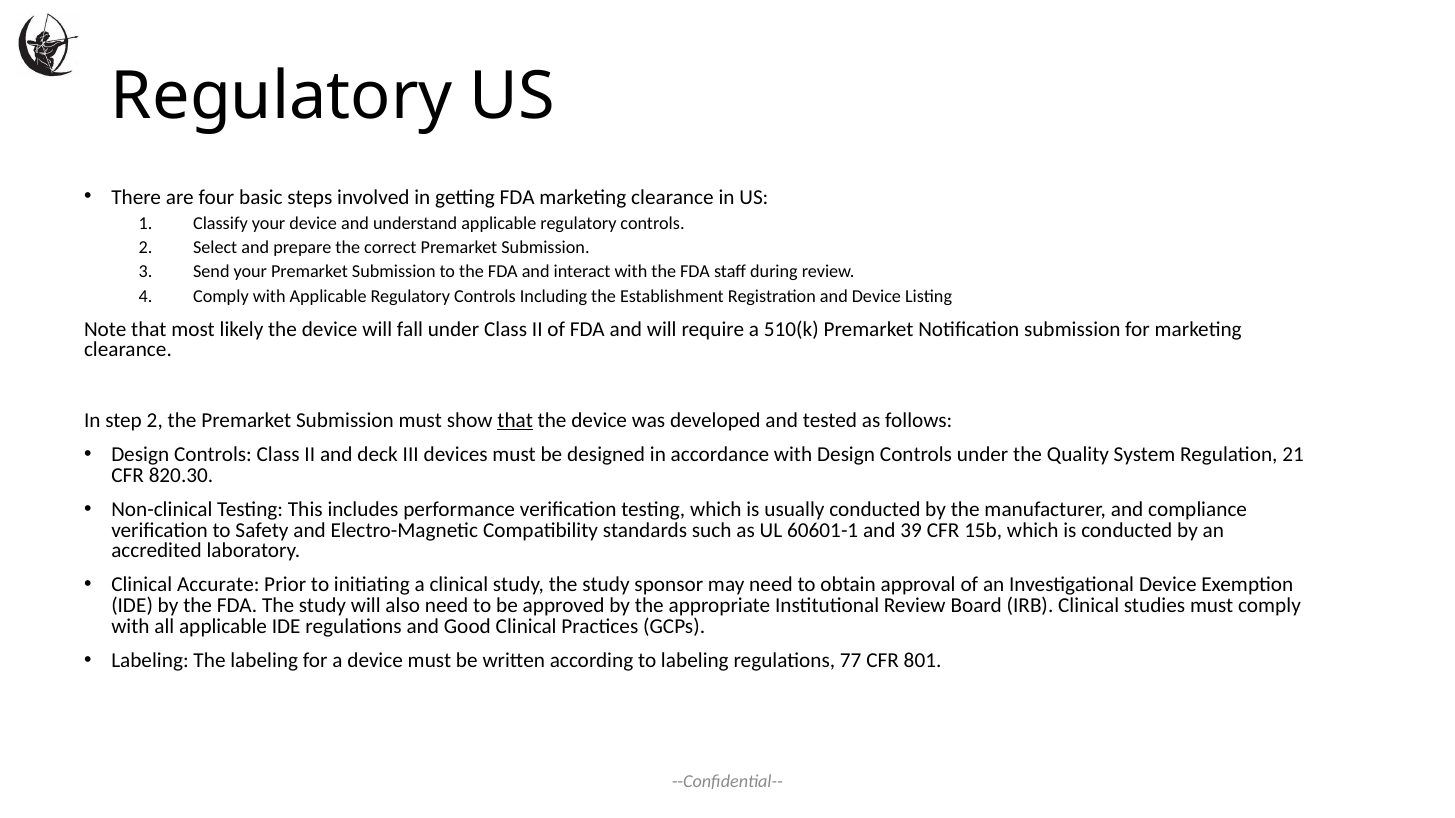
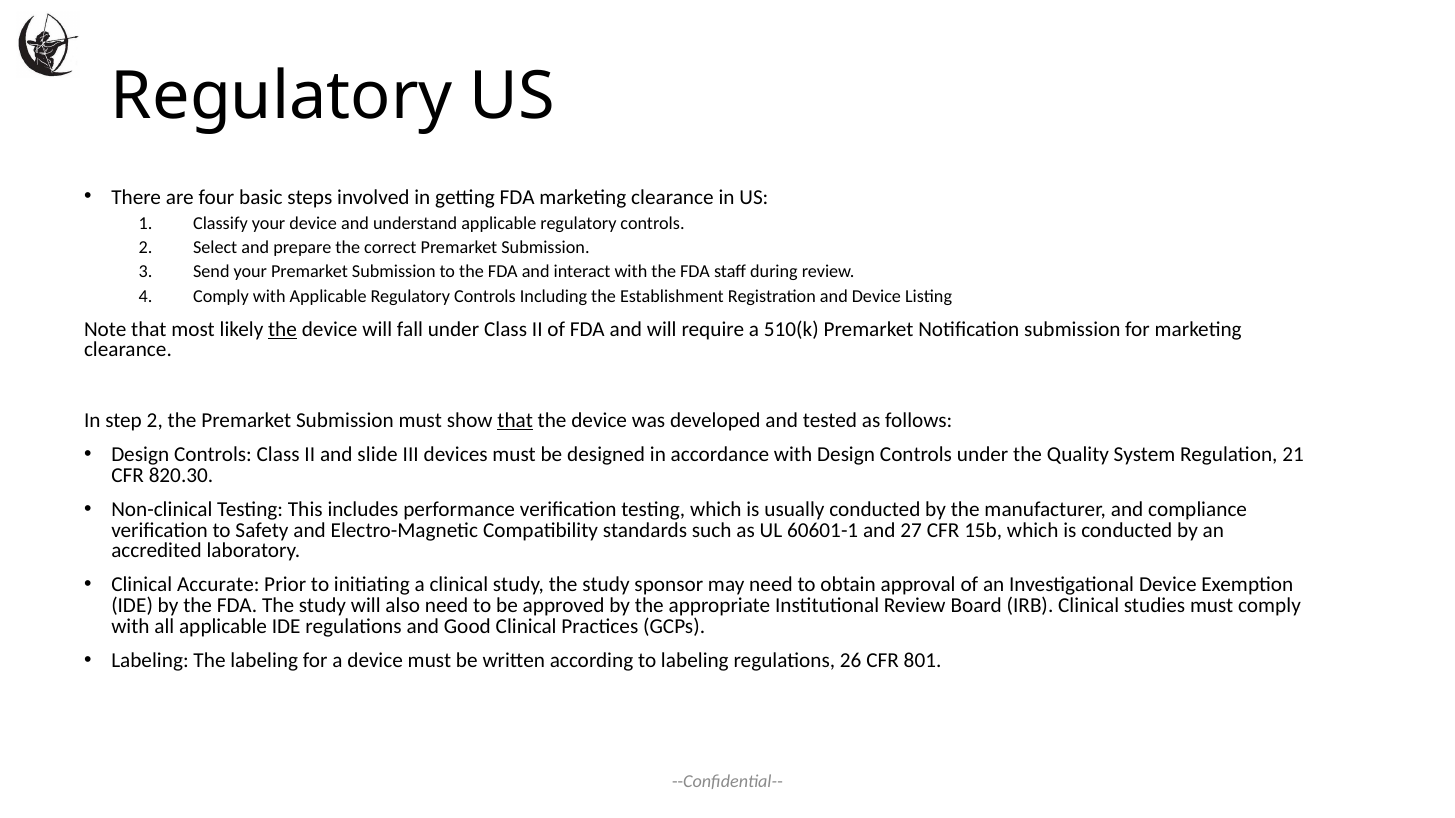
the at (283, 329) underline: none -> present
deck: deck -> slide
39: 39 -> 27
77: 77 -> 26
